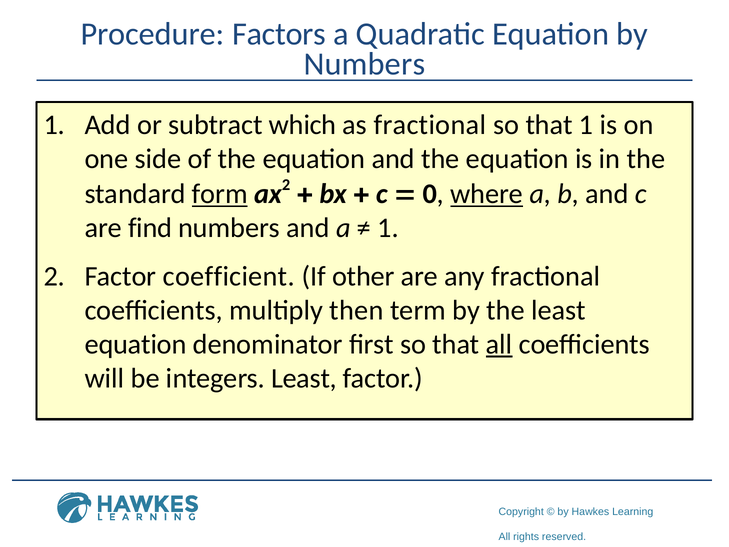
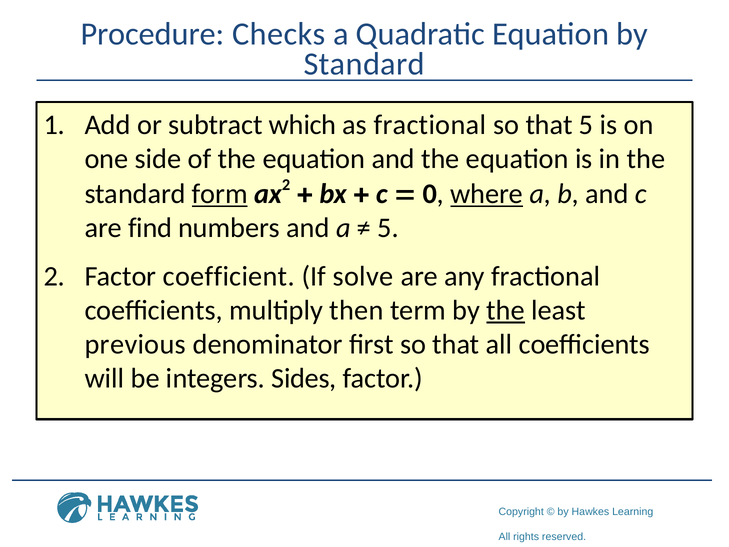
Factors: Factors -> Checks
Numbers at (364, 64): Numbers -> Standard
that 1: 1 -> 5
1 at (388, 228): 1 -> 5
other: other -> solve
the at (506, 310) underline: none -> present
equation at (136, 344): equation -> previous
all at (499, 344) underline: present -> none
integers Least: Least -> Sides
